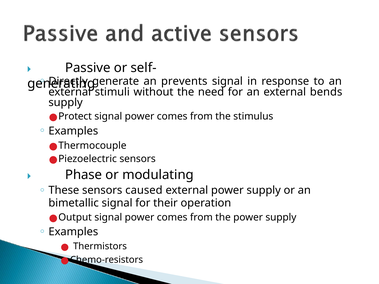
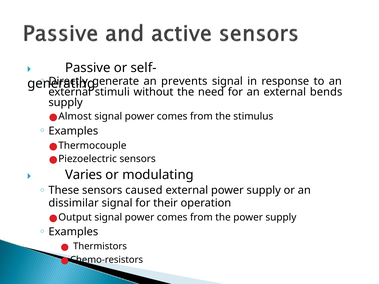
Protect: Protect -> Almost
Phase: Phase -> Varies
bimetallic: bimetallic -> dissimilar
